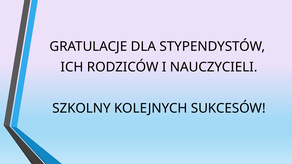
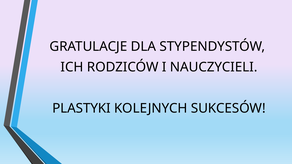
SZKOLNY: SZKOLNY -> PLASTYKI
